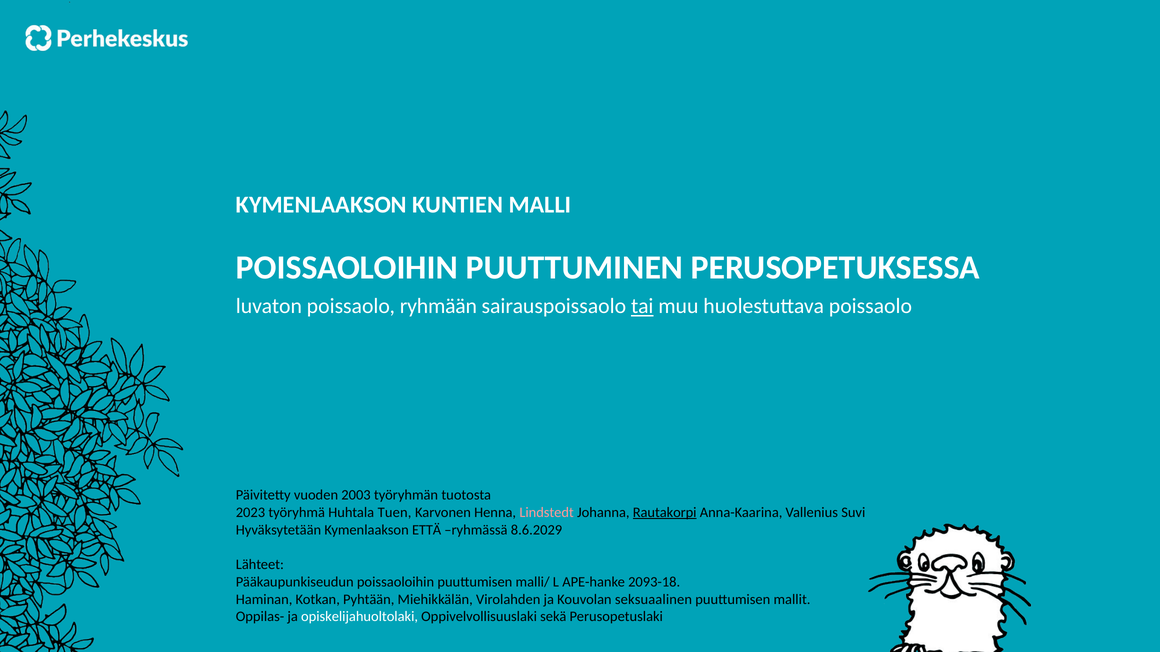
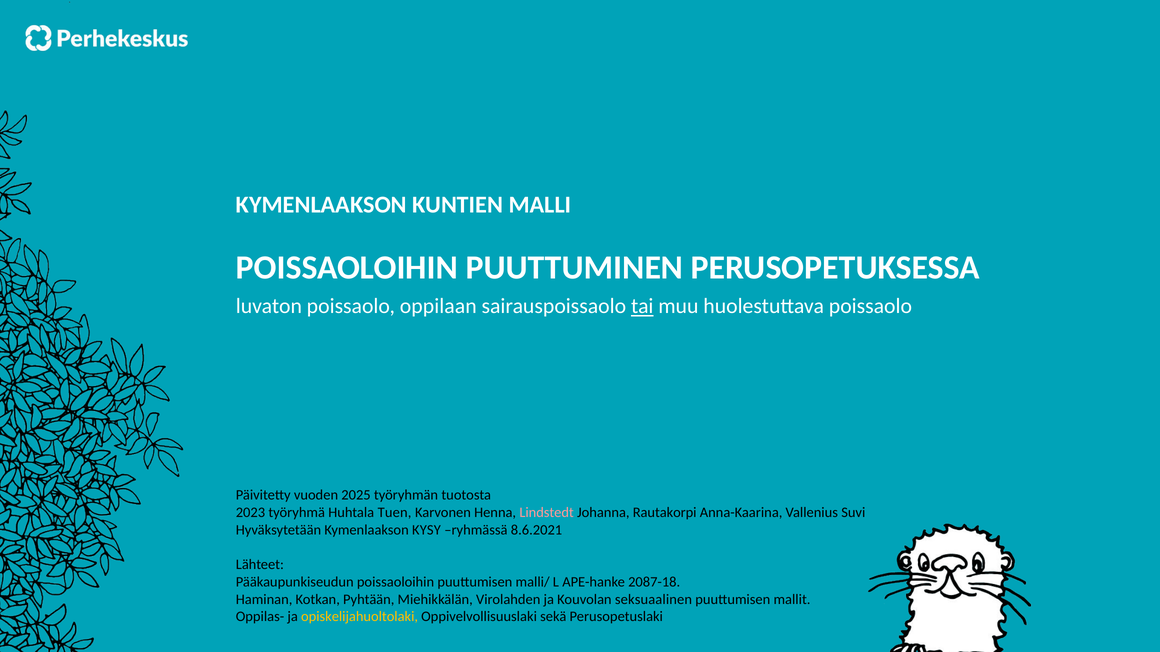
ryhmään: ryhmään -> oppilaan
2003: 2003 -> 2025
Rautakorpi underline: present -> none
ETTÄ: ETTÄ -> KYSY
8.6.2029: 8.6.2029 -> 8.6.2021
2093-18: 2093-18 -> 2087-18
opiskelijahuoltolaki colour: white -> yellow
